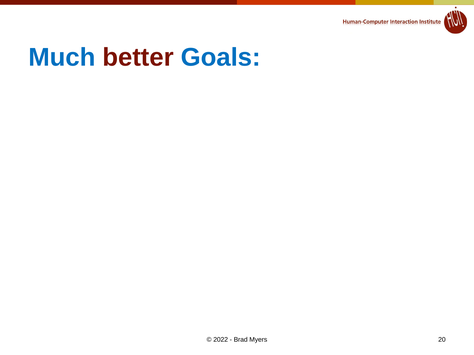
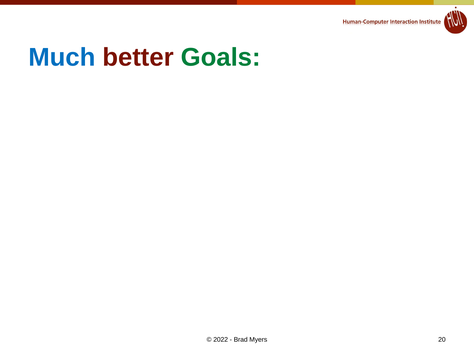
Goals colour: blue -> green
